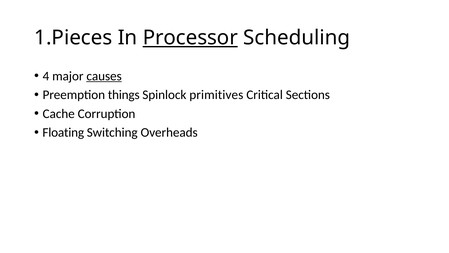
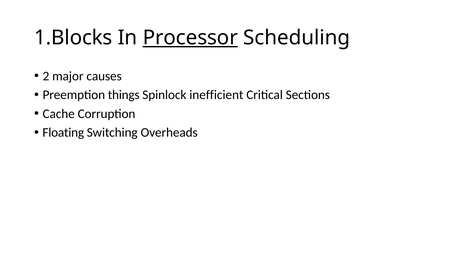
1.Pieces: 1.Pieces -> 1.Blocks
4: 4 -> 2
causes underline: present -> none
primitives: primitives -> inefficient
